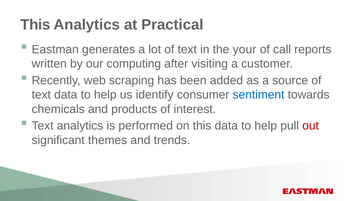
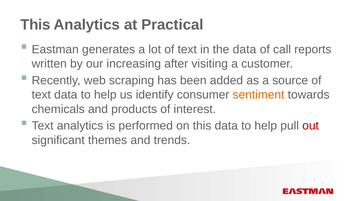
the your: your -> data
computing: computing -> increasing
sentiment colour: blue -> orange
